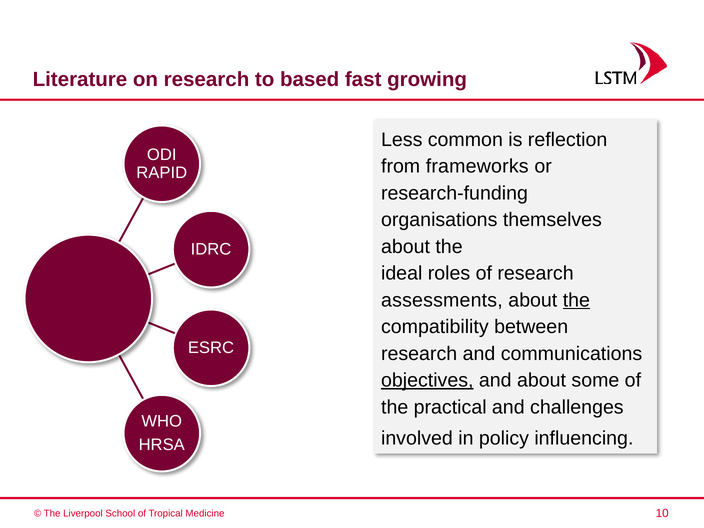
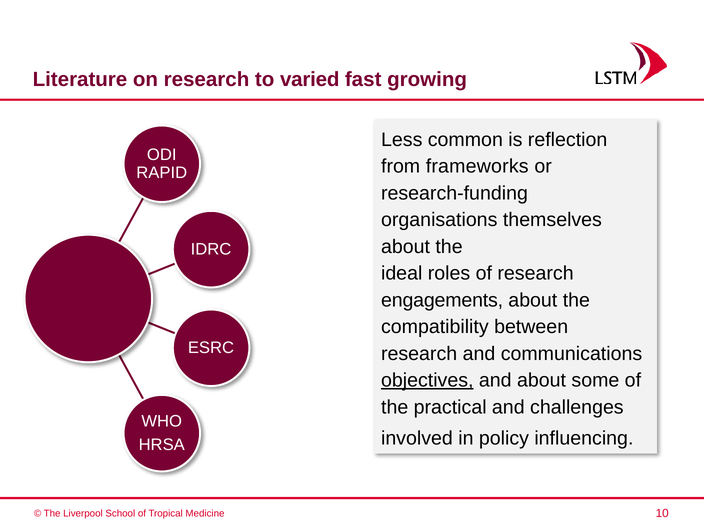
based: based -> varied
assessments: assessments -> engagements
the at (576, 300) underline: present -> none
